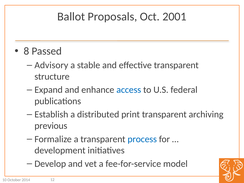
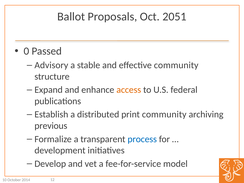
2001: 2001 -> 2051
8: 8 -> 0
effective transparent: transparent -> community
access colour: blue -> orange
print transparent: transparent -> community
